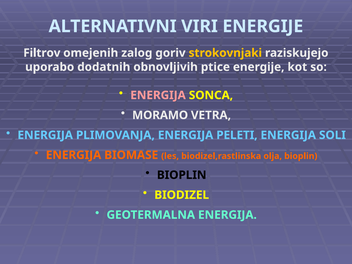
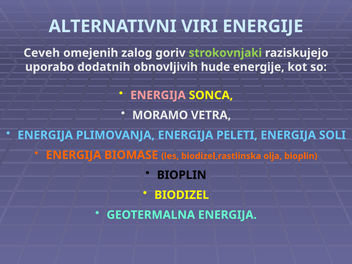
Filtrov: Filtrov -> Ceveh
strokovnjaki colour: yellow -> light green
ptice: ptice -> hude
